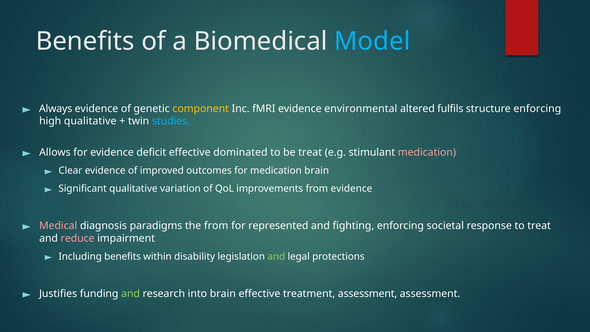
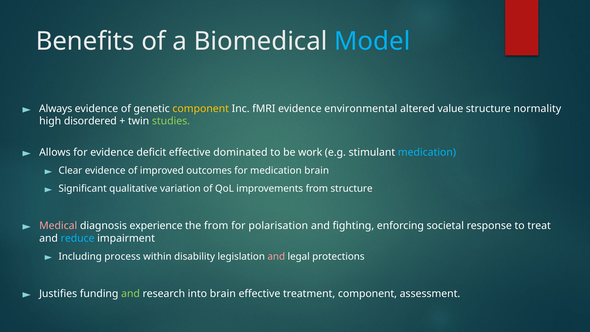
fulfils: fulfils -> value
structure enforcing: enforcing -> normality
high qualitative: qualitative -> disordered
studies colour: light blue -> light green
be treat: treat -> work
medication at (427, 152) colour: pink -> light blue
from evidence: evidence -> structure
paradigms: paradigms -> experience
represented: represented -> polarisation
reduce colour: pink -> light blue
Including benefits: benefits -> process
and at (276, 256) colour: light green -> pink
treatment assessment: assessment -> component
